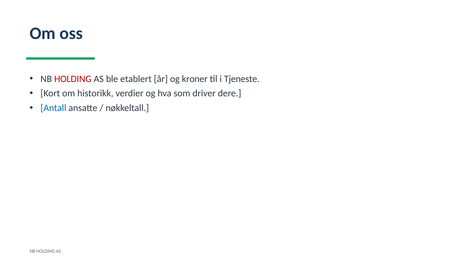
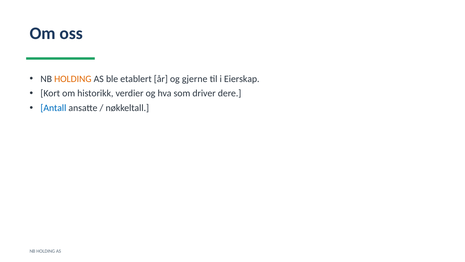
HOLDING at (73, 79) colour: red -> orange
kroner: kroner -> gjerne
Tjeneste: Tjeneste -> Eierskap
